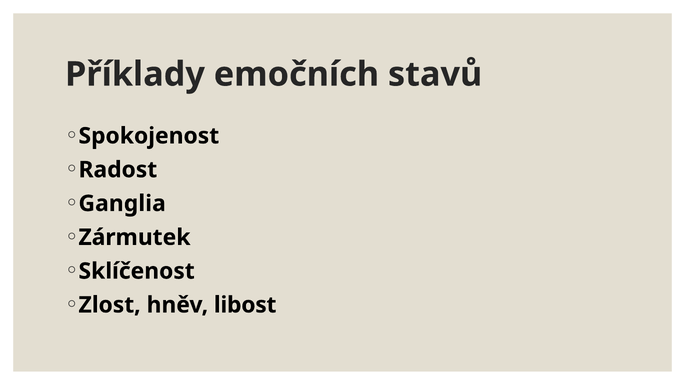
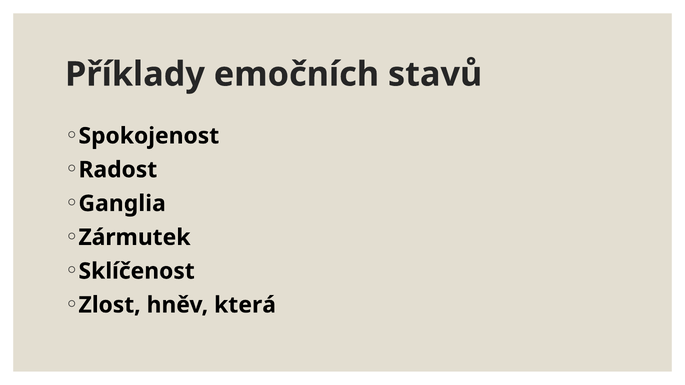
libost: libost -> která
